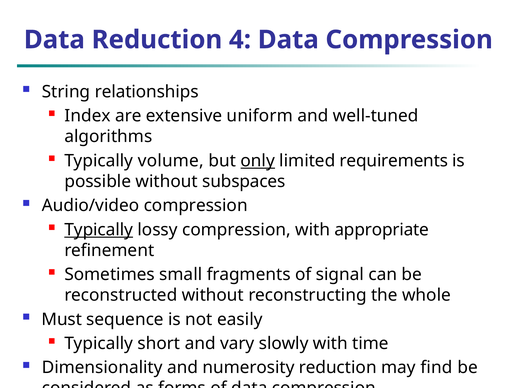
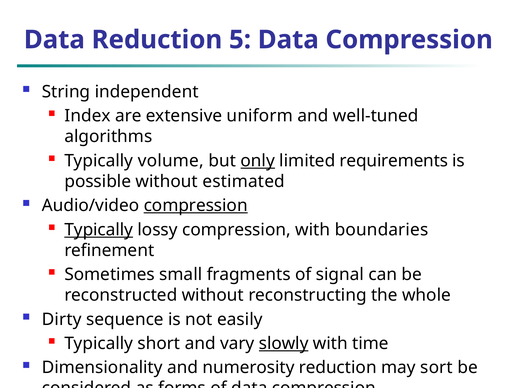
4: 4 -> 5
relationships: relationships -> independent
subspaces: subspaces -> estimated
compression at (196, 205) underline: none -> present
appropriate: appropriate -> boundaries
Must: Must -> Dirty
slowly underline: none -> present
find: find -> sort
